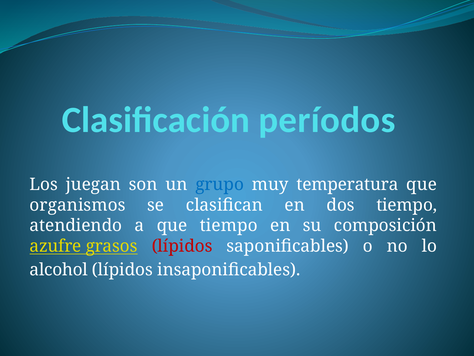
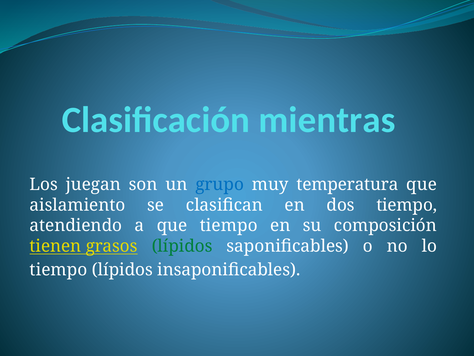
períodos: períodos -> mientras
organismos: organismos -> aislamiento
azufre: azufre -> tienen
lípidos at (182, 246) colour: red -> green
alcohol at (59, 269): alcohol -> tiempo
